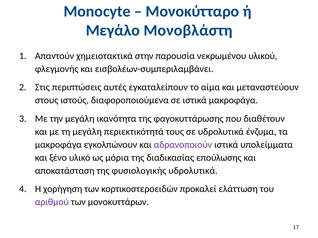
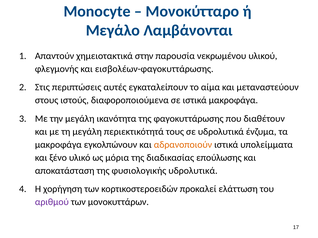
Moνοβλάστη: Moνοβλάστη -> Λαμβάνονται
εισβολέων-συμπεριλαμβάνει: εισβολέων-συμπεριλαμβάνει -> εισβολέων-φαγοκυττάρωσης
αδρανοποιούν colour: purple -> orange
